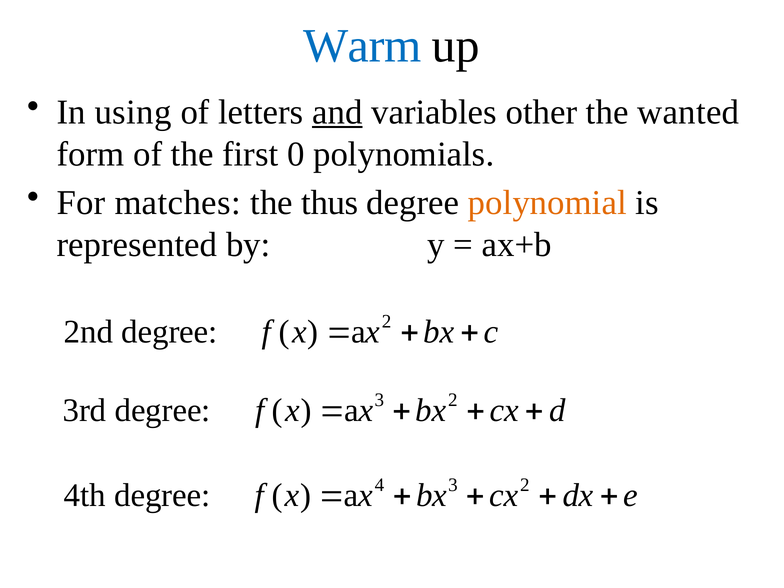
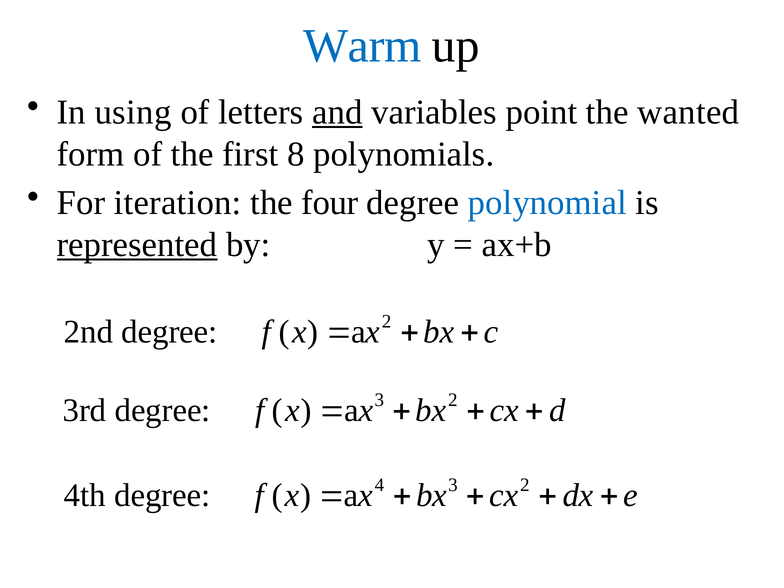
other: other -> point
0: 0 -> 8
matches: matches -> iteration
thus: thus -> four
polynomial colour: orange -> blue
represented underline: none -> present
